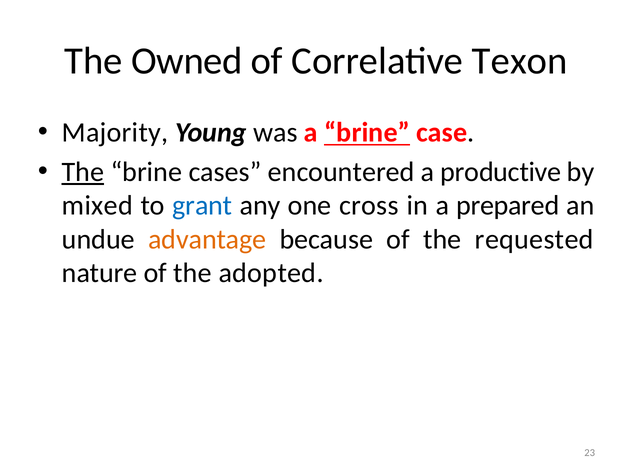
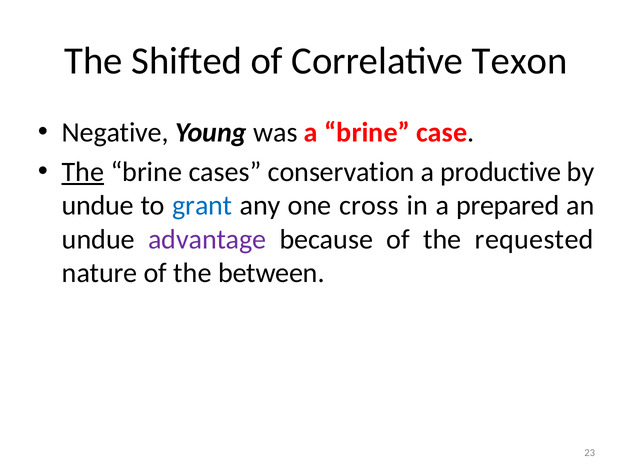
Owned: Owned -> Shifted
Majority: Majority -> Negative
brine at (367, 133) underline: present -> none
encountered: encountered -> conservation
mixed at (97, 206): mixed -> undue
advantage colour: orange -> purple
adopted: adopted -> between
